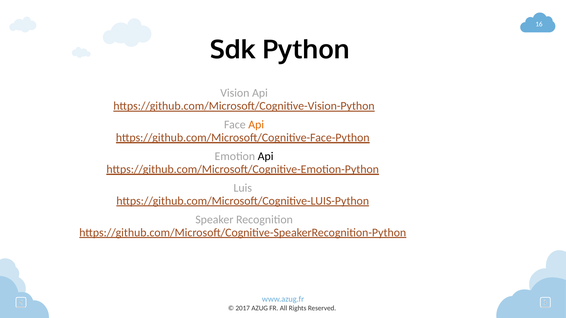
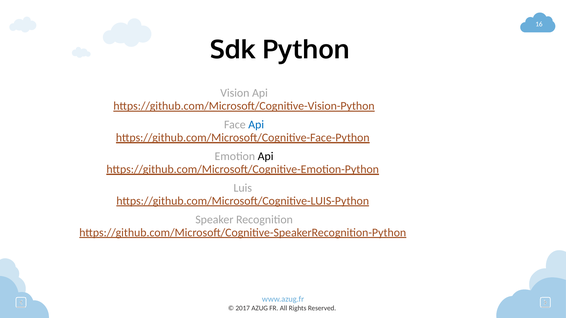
Api at (256, 125) colour: orange -> blue
